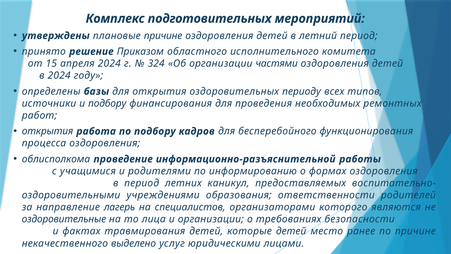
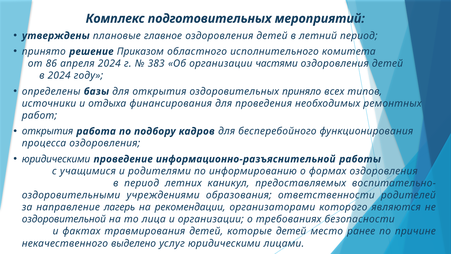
плановые причине: причине -> главное
15: 15 -> 86
324: 324 -> 383
периоду: периоду -> приняло
и подбору: подбору -> отдыха
облисполкома at (56, 159): облисполкома -> юридическими
специалистов: специалистов -> рекомендации
оздоровительные: оздоровительные -> оздоровительной
